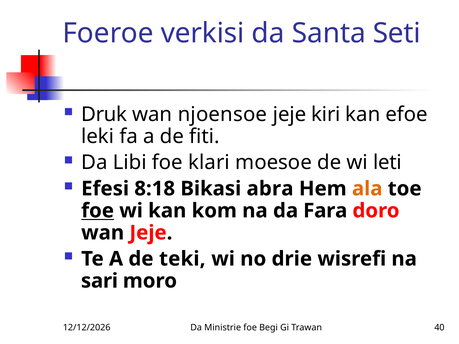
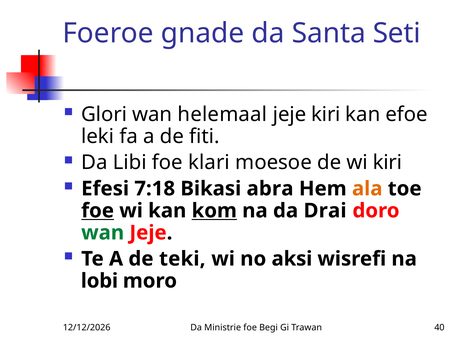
verkisi: verkisi -> gnade
Druk: Druk -> Glori
njoensoe: njoensoe -> helemaal
wi leti: leti -> kiri
8:18: 8:18 -> 7:18
kom underline: none -> present
Fara: Fara -> Drai
wan at (103, 233) colour: black -> green
drie: drie -> aksi
sari: sari -> lobi
